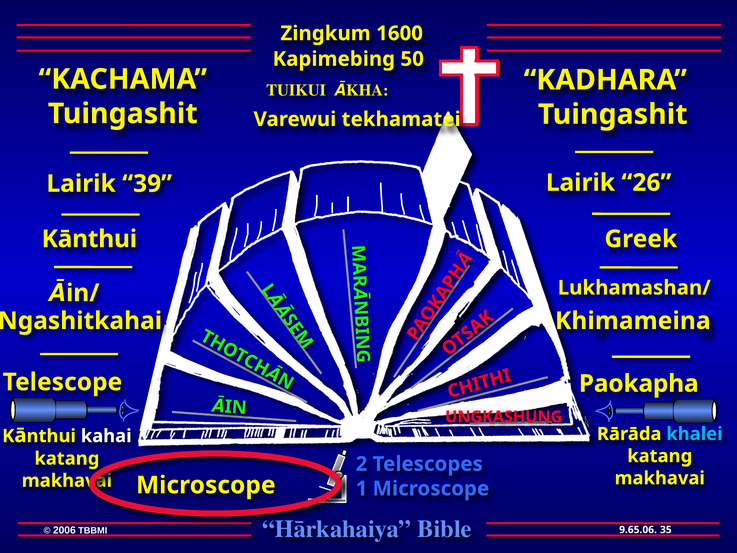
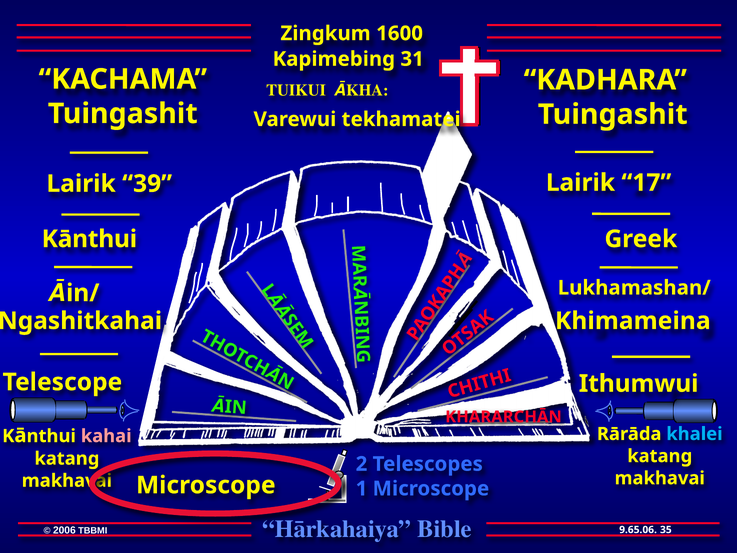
50: 50 -> 31
26: 26 -> 17
Paokapha: Paokapha -> Ithumwui
UNGKASHUNG: UNGKASHUNG -> KHARARCHĀN
kahai colour: white -> pink
